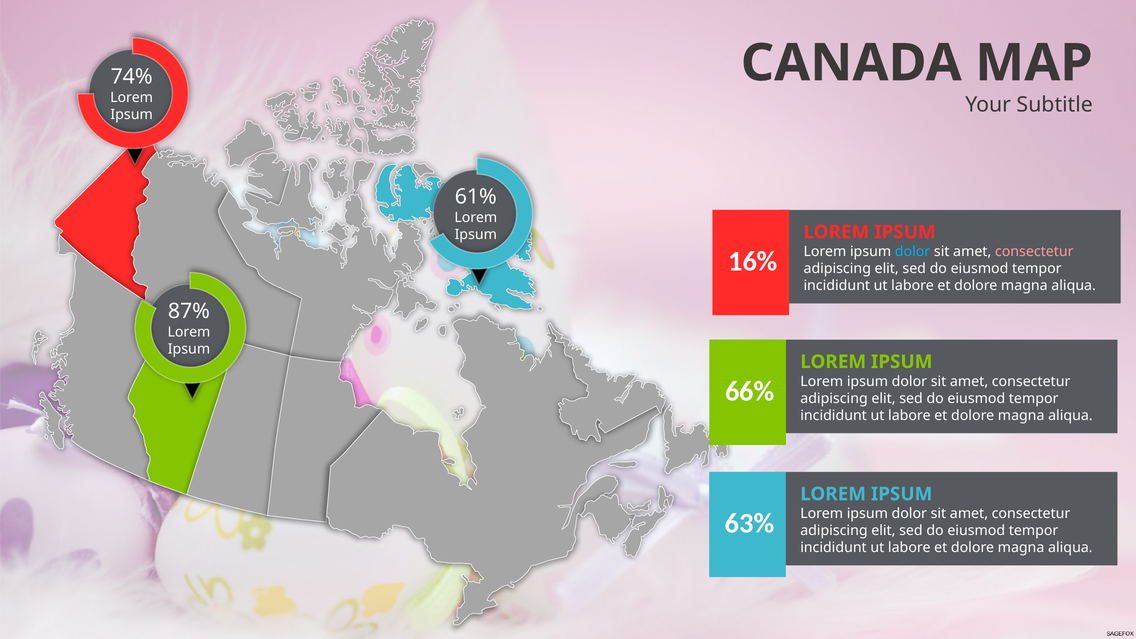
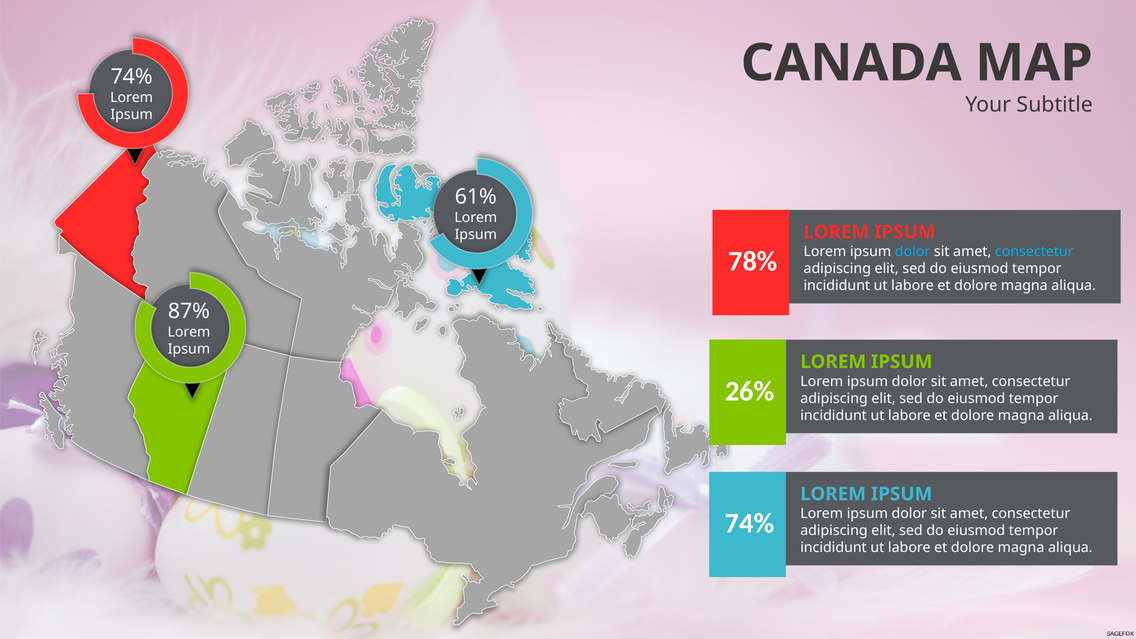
consectetur at (1034, 252) colour: pink -> light blue
16%: 16% -> 78%
66%: 66% -> 26%
63% at (750, 524): 63% -> 74%
